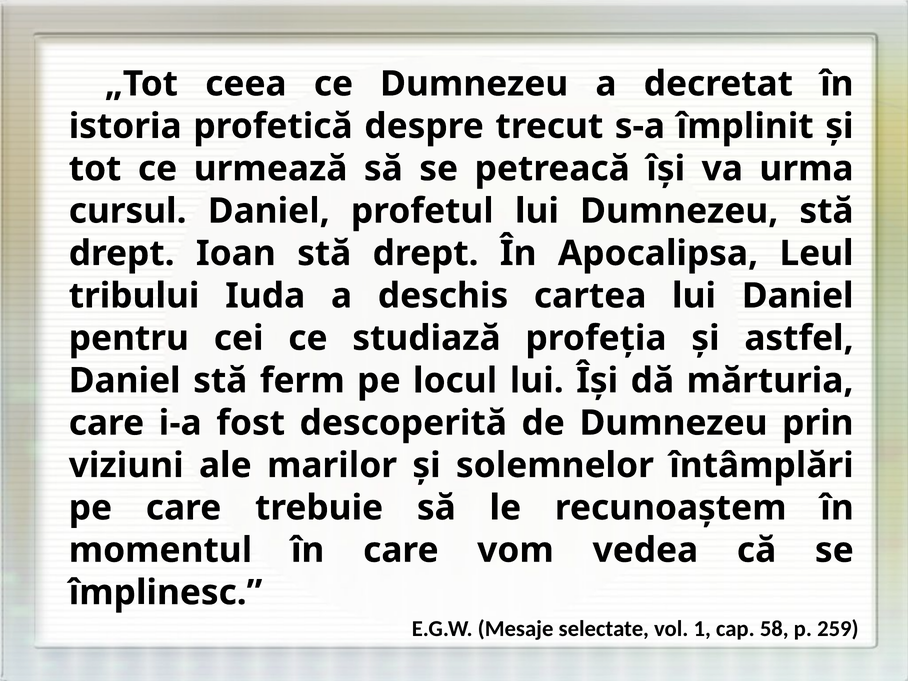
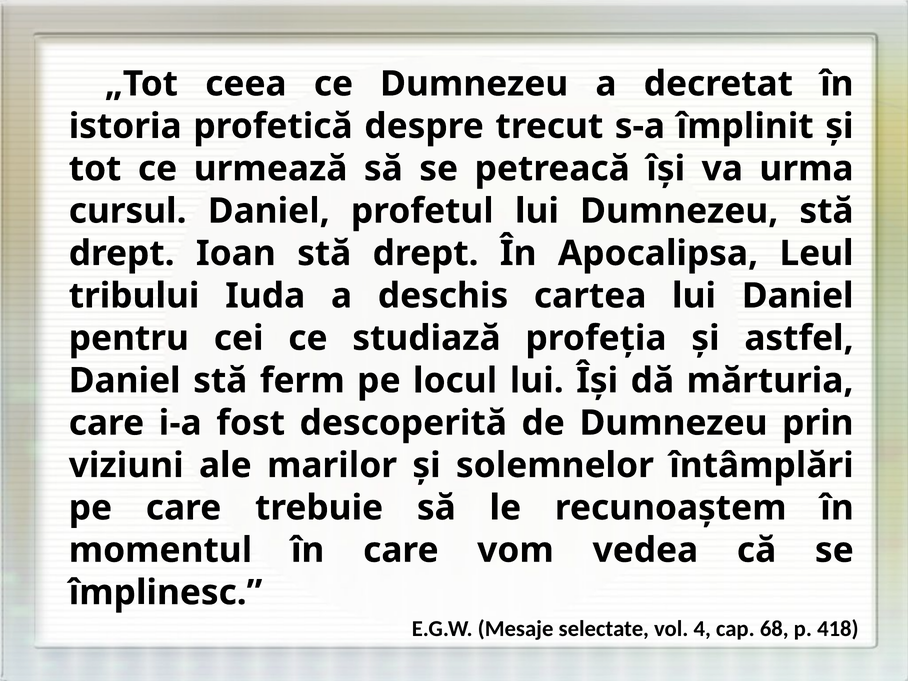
1: 1 -> 4
58: 58 -> 68
259: 259 -> 418
